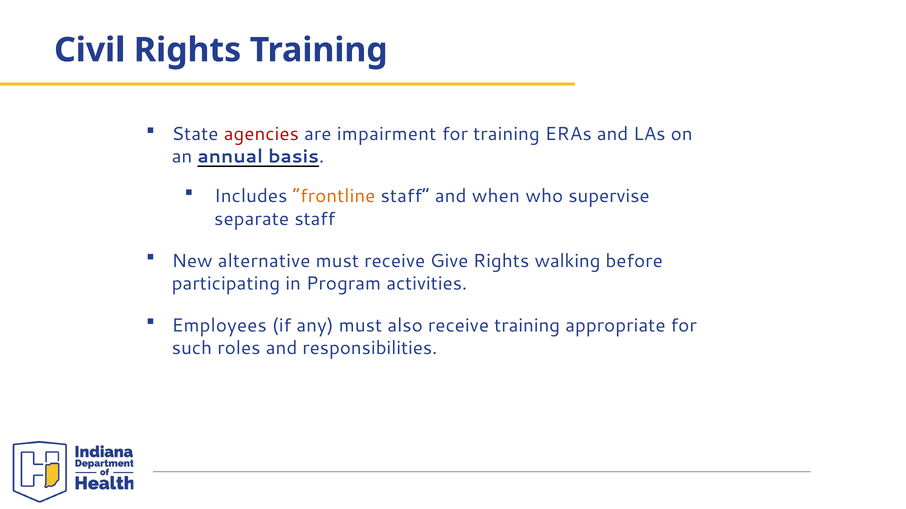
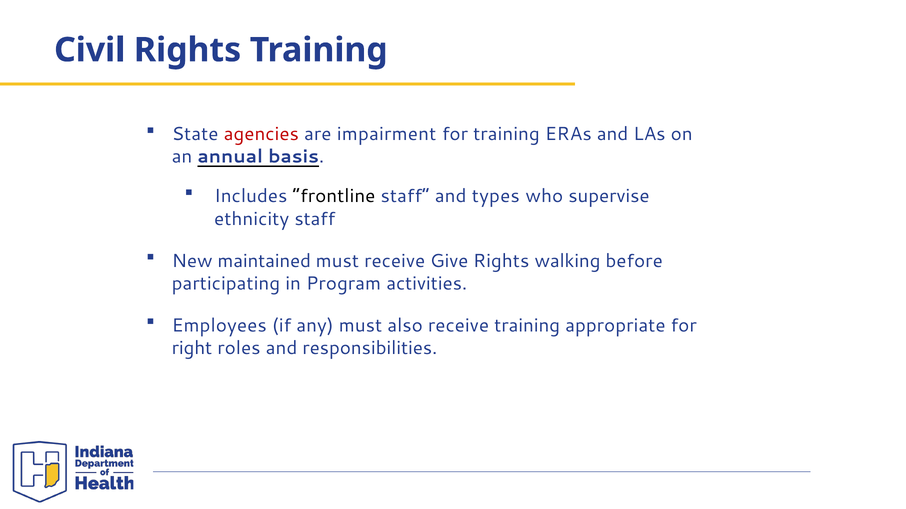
frontline colour: orange -> black
when: when -> types
separate: separate -> ethnicity
alternative: alternative -> maintained
such: such -> right
